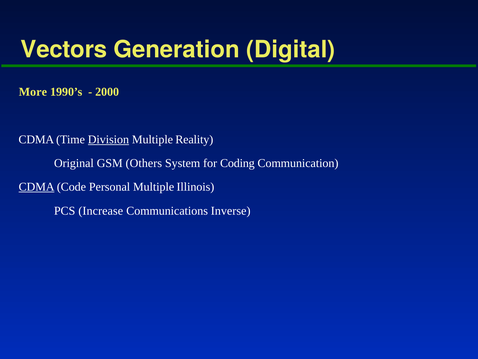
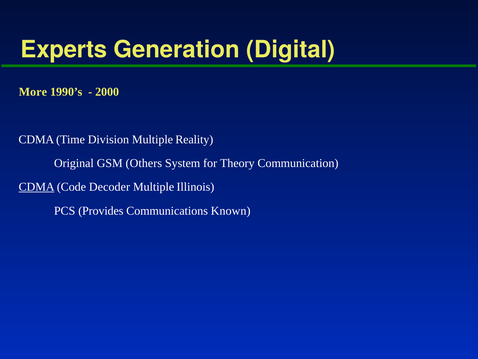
Vectors: Vectors -> Experts
Division underline: present -> none
Coding: Coding -> Theory
Personal: Personal -> Decoder
Increase: Increase -> Provides
Inverse: Inverse -> Known
